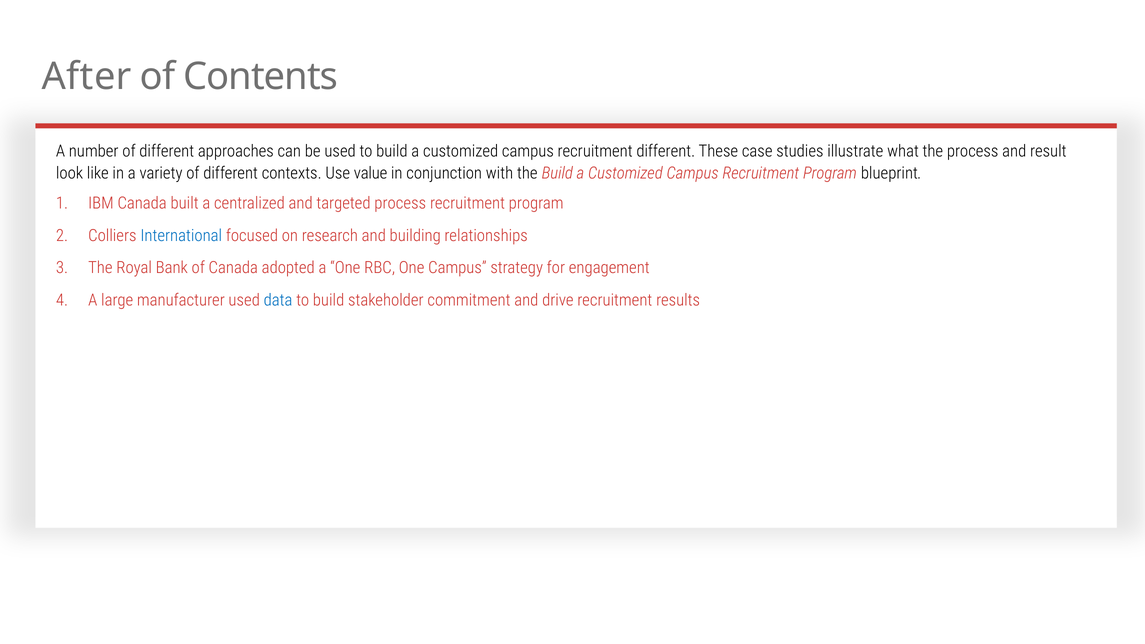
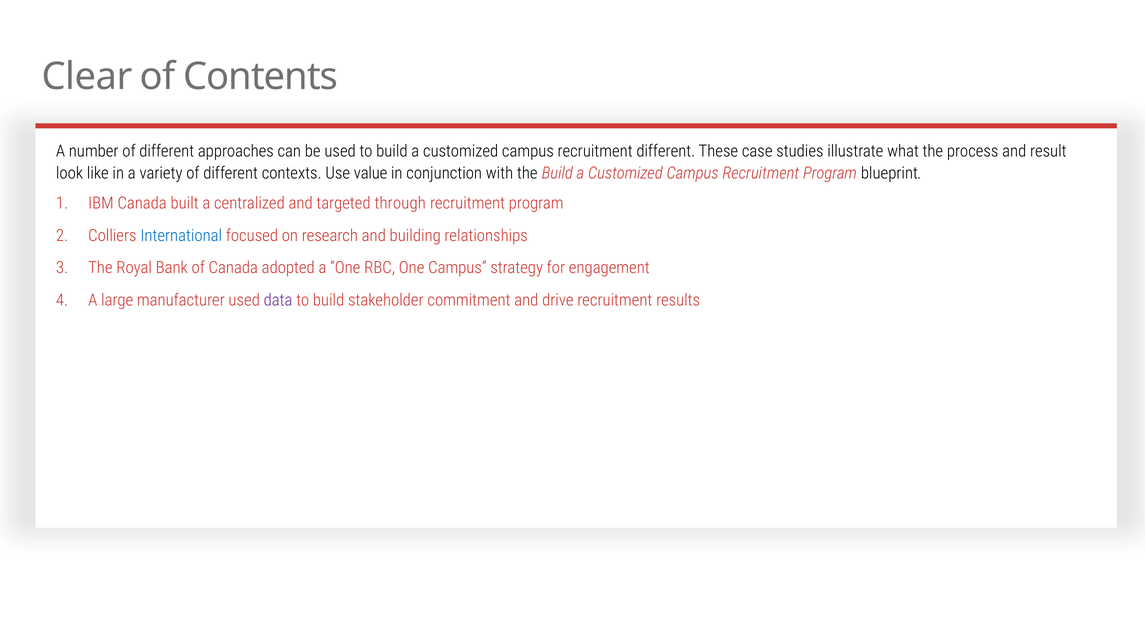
After: After -> Clear
targeted process: process -> through
data colour: blue -> purple
